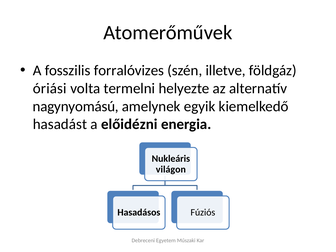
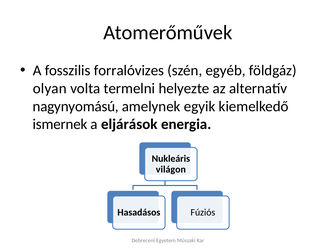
illetve: illetve -> egyéb
óriási: óriási -> olyan
hasadást: hasadást -> ismernek
előidézni: előidézni -> eljárások
